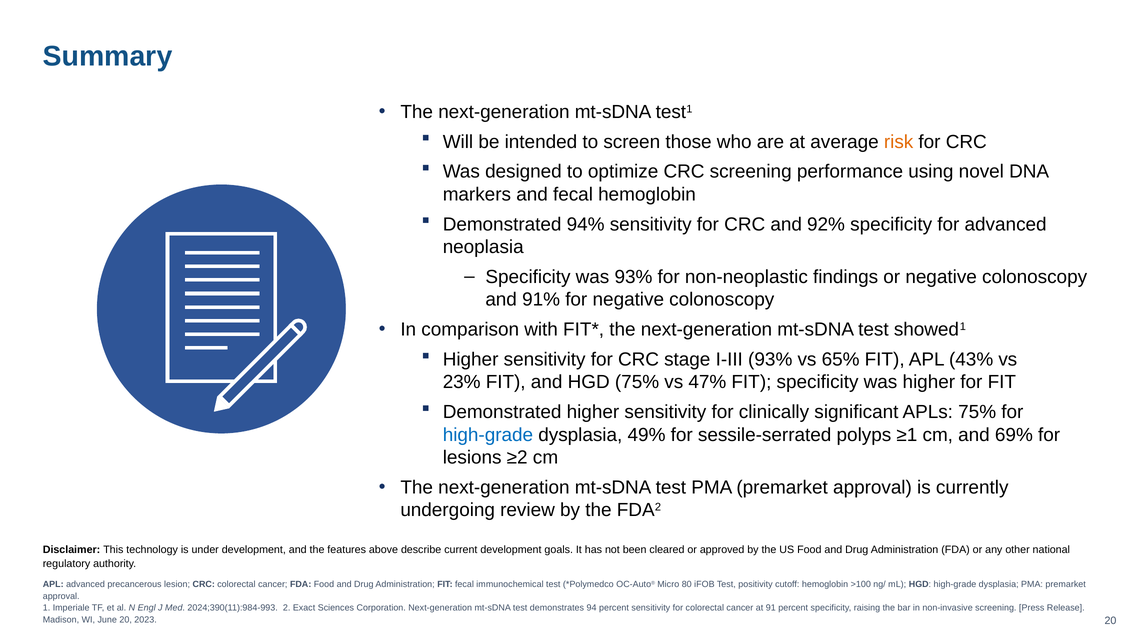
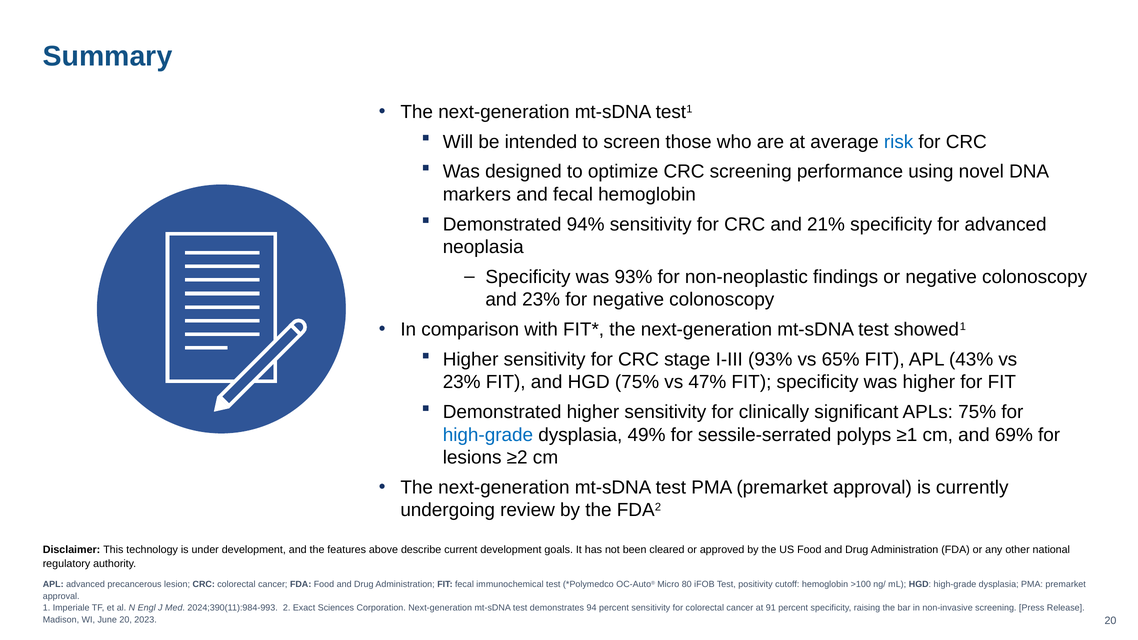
risk colour: orange -> blue
92%: 92% -> 21%
and 91%: 91% -> 23%
